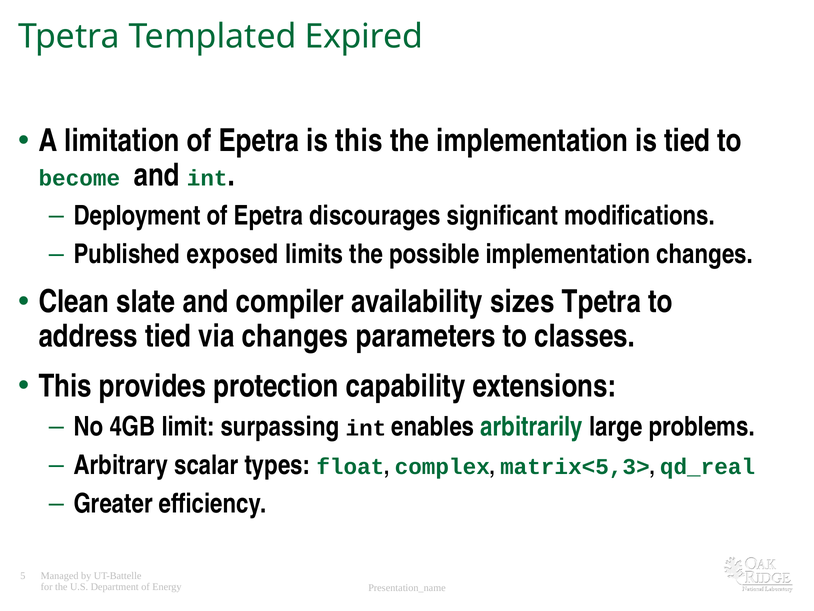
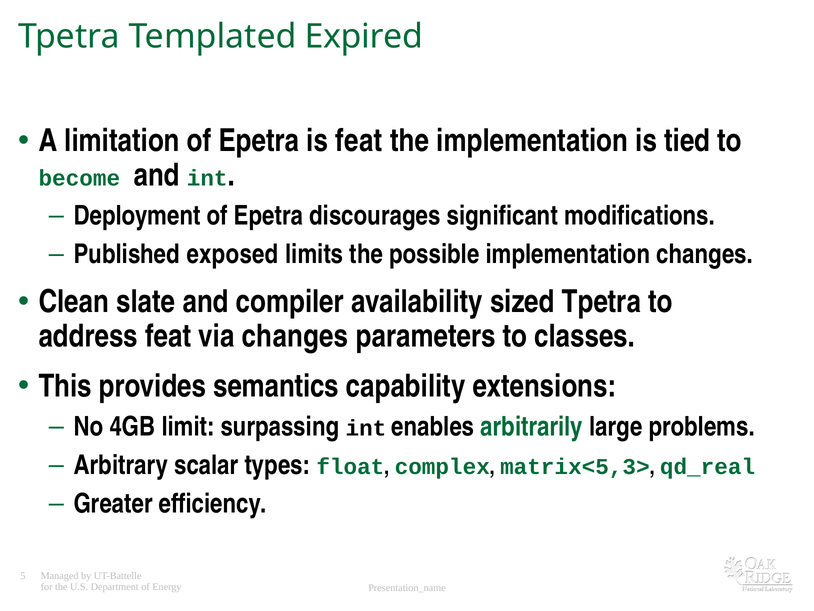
is this: this -> feat
sizes: sizes -> sized
address tied: tied -> feat
protection: protection -> semantics
